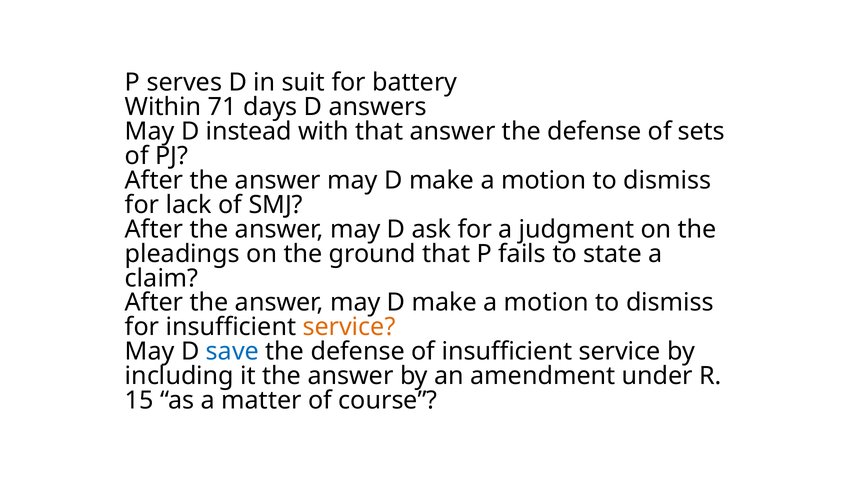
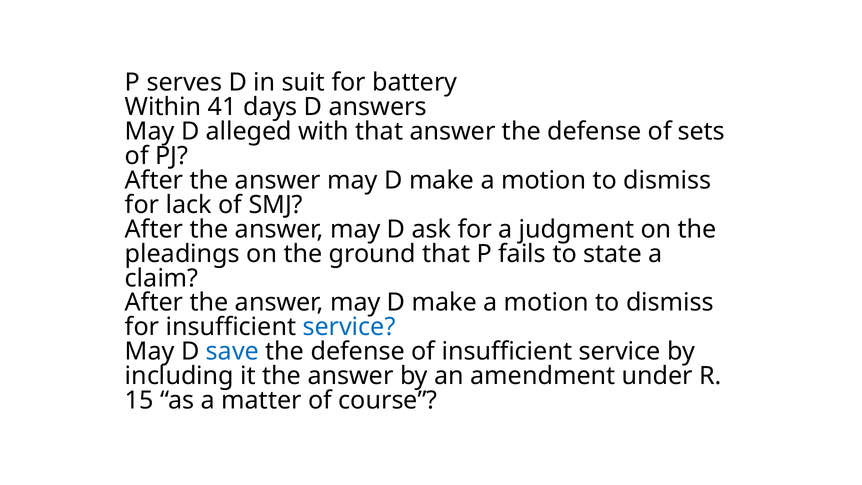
71: 71 -> 41
instead: instead -> alleged
service at (349, 327) colour: orange -> blue
